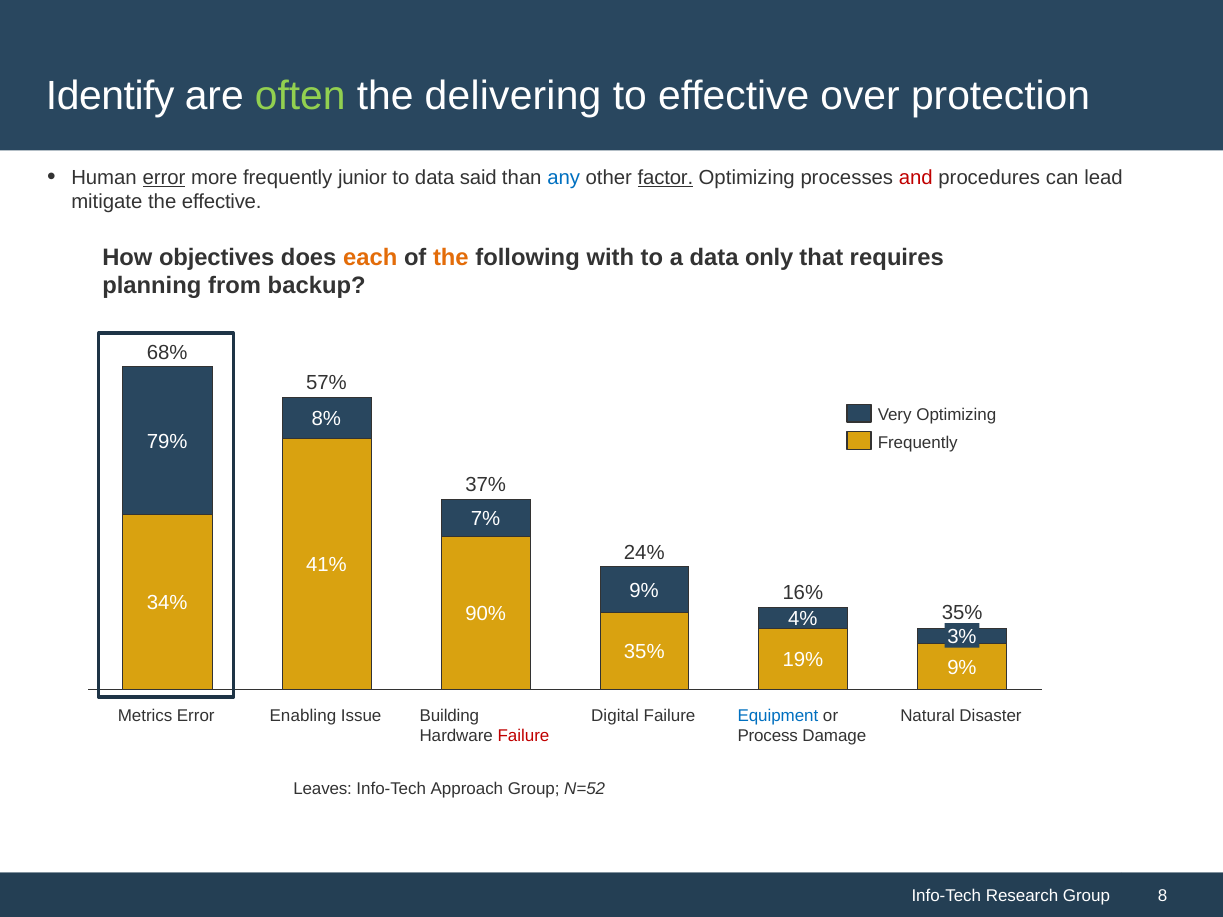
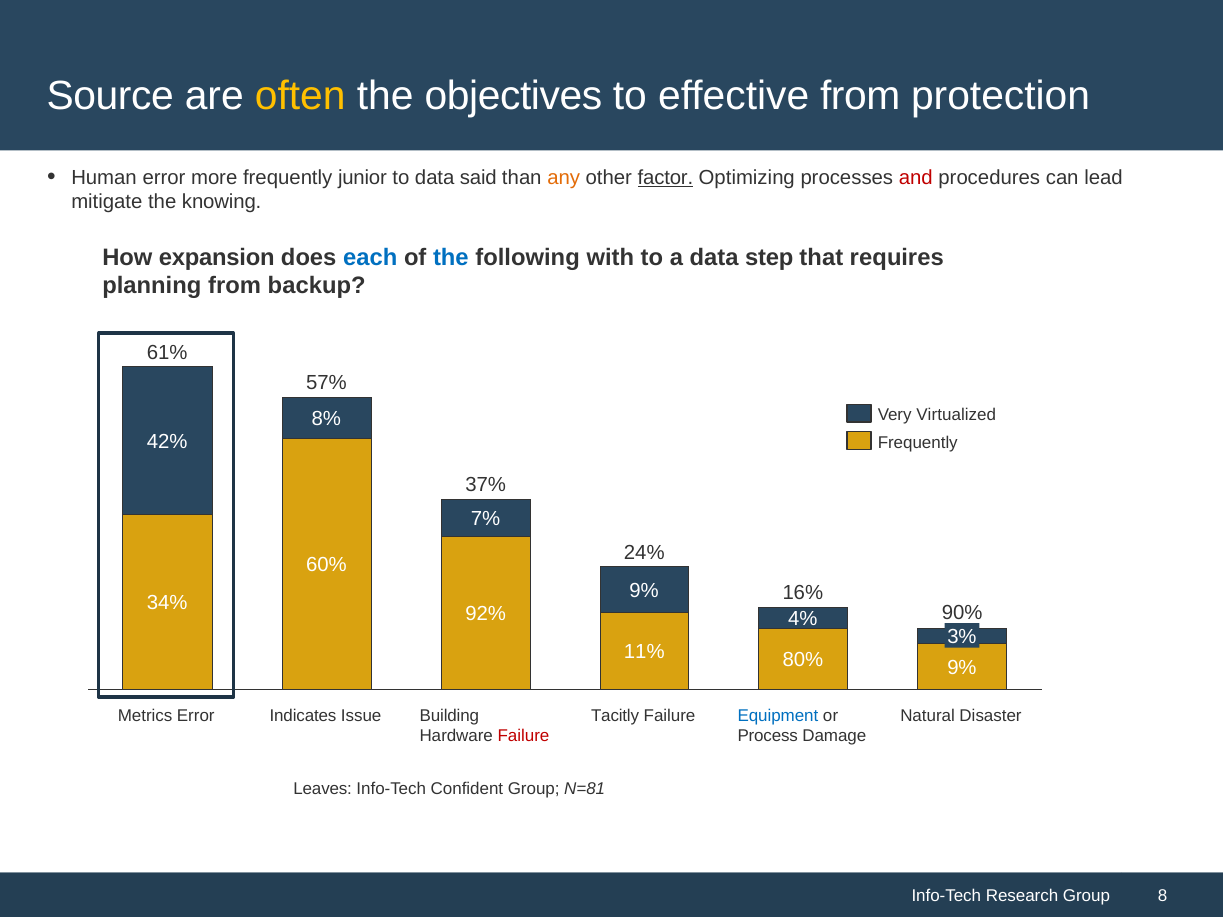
Identify: Identify -> Source
often colour: light green -> yellow
delivering: delivering -> objectives
effective over: over -> from
error at (164, 177) underline: present -> none
any colour: blue -> orange
the effective: effective -> knowing
objectives: objectives -> expansion
each colour: orange -> blue
the at (451, 257) colour: orange -> blue
only: only -> step
68%: 68% -> 61%
Very Optimizing: Optimizing -> Virtualized
79%: 79% -> 42%
41%: 41% -> 60%
35% at (962, 613): 35% -> 90%
90%: 90% -> 92%
35% at (644, 652): 35% -> 11%
19%: 19% -> 80%
Enabling: Enabling -> Indicates
Digital: Digital -> Tacitly
Approach: Approach -> Confident
N=52: N=52 -> N=81
